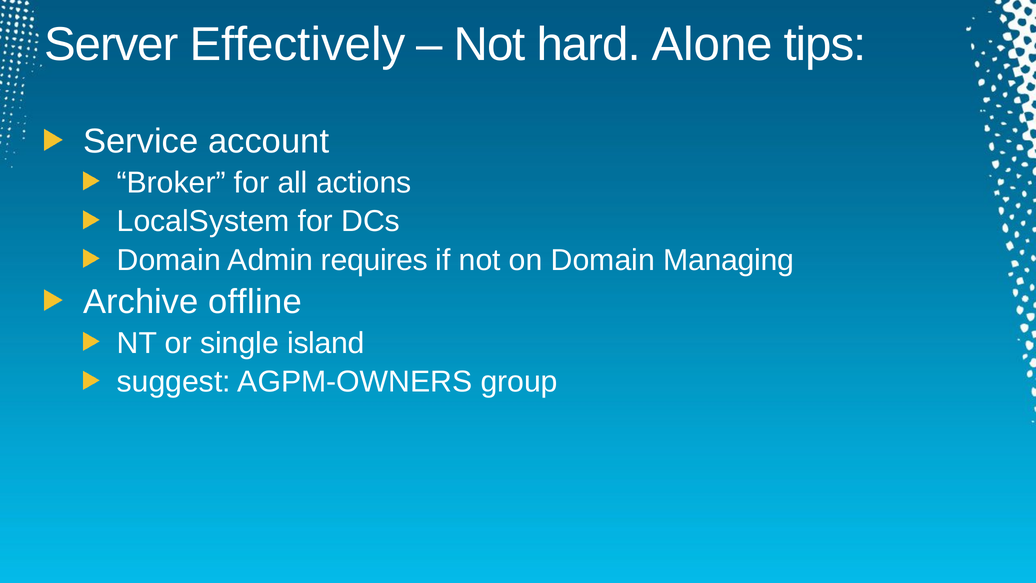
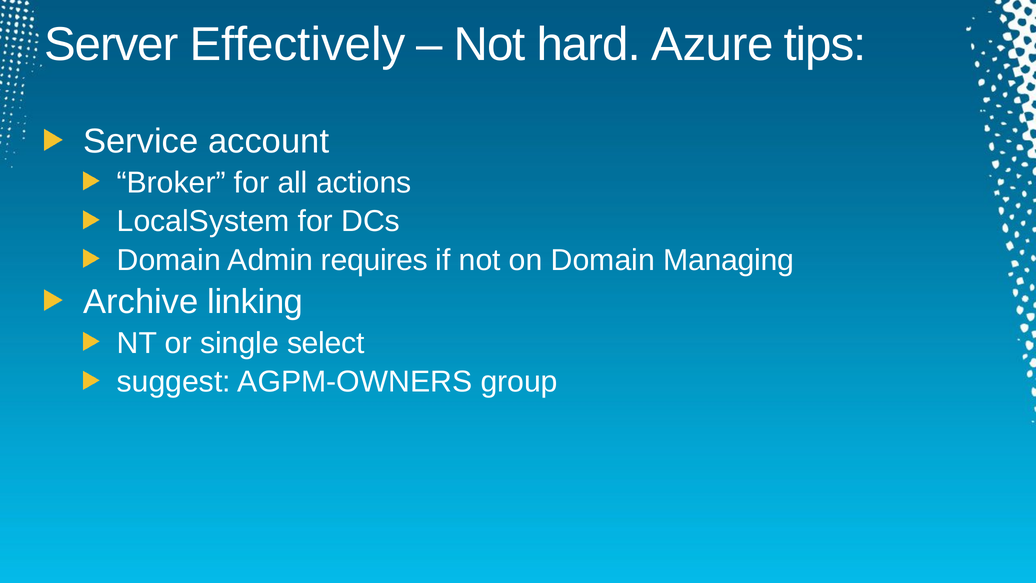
Alone: Alone -> Azure
offline: offline -> linking
island: island -> select
